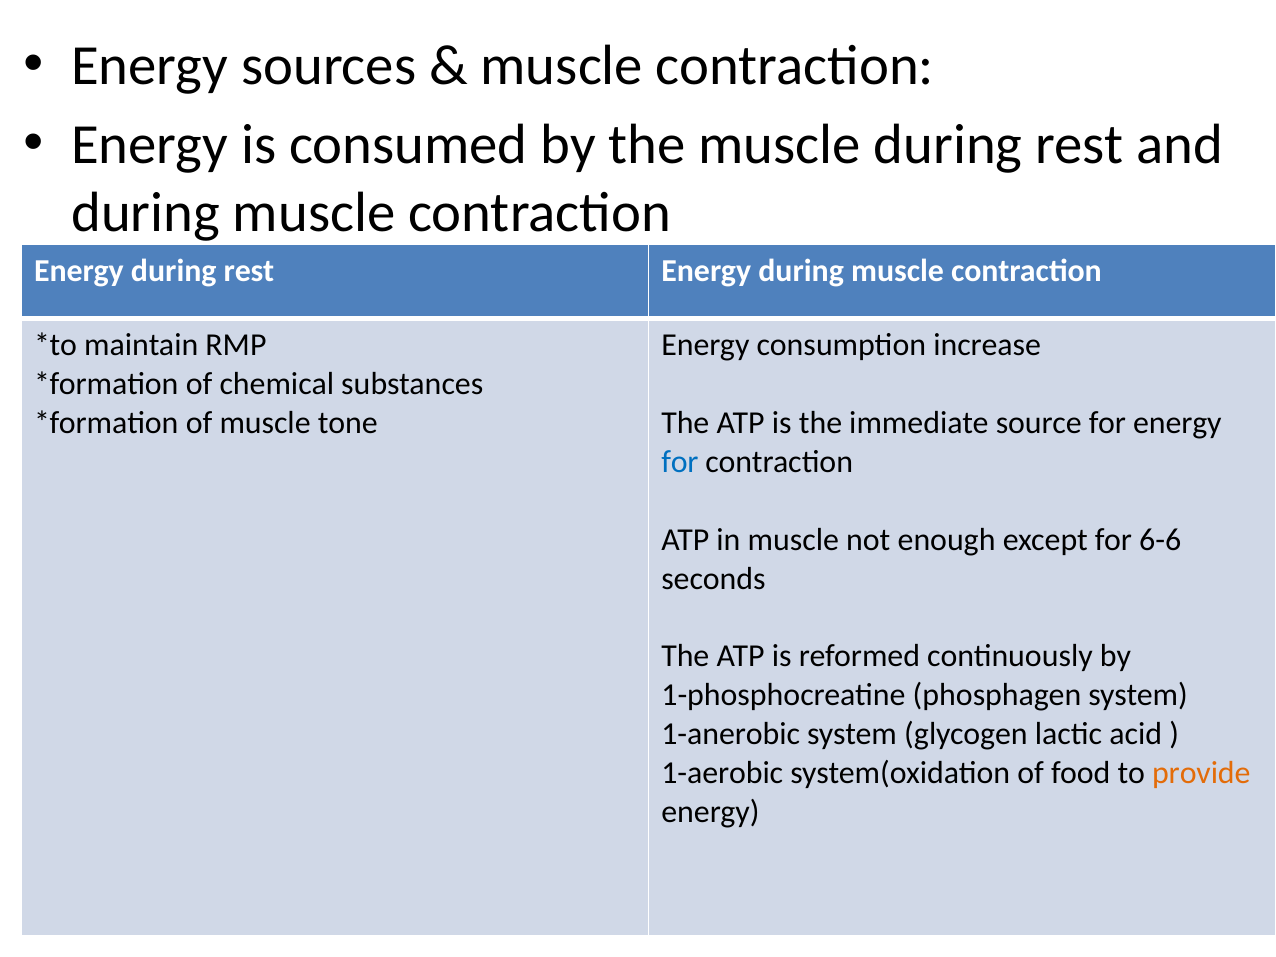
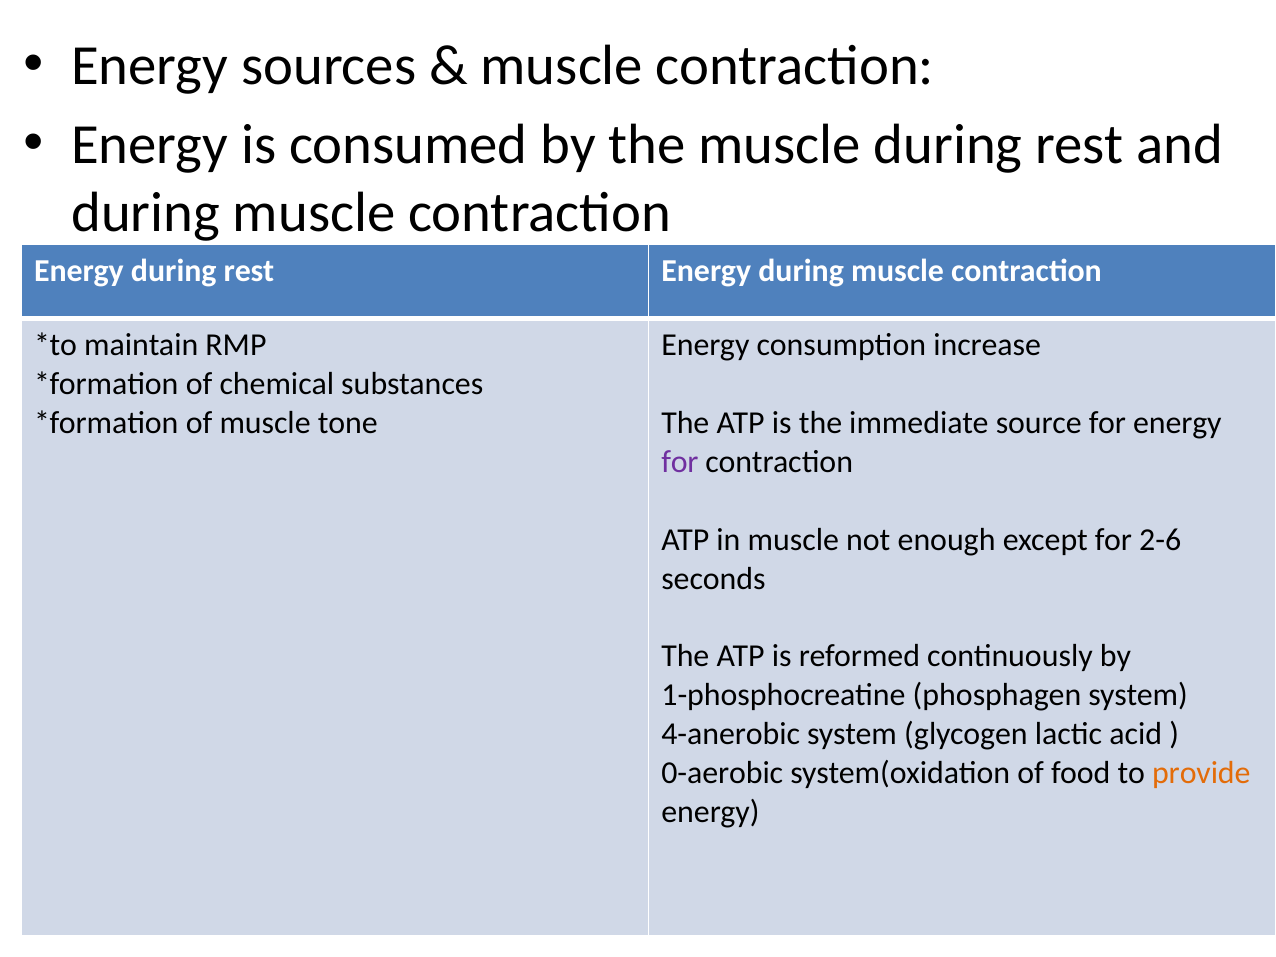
for at (680, 462) colour: blue -> purple
6-6: 6-6 -> 2-6
1-anerobic: 1-anerobic -> 4-anerobic
1-aerobic: 1-aerobic -> 0-aerobic
